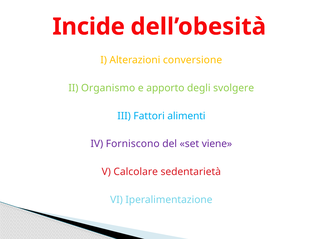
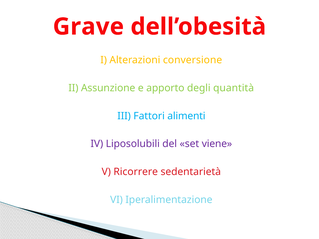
Incide: Incide -> Grave
Organismo: Organismo -> Assunzione
svolgere: svolgere -> quantità
Forniscono: Forniscono -> Liposolubili
Calcolare: Calcolare -> Ricorrere
